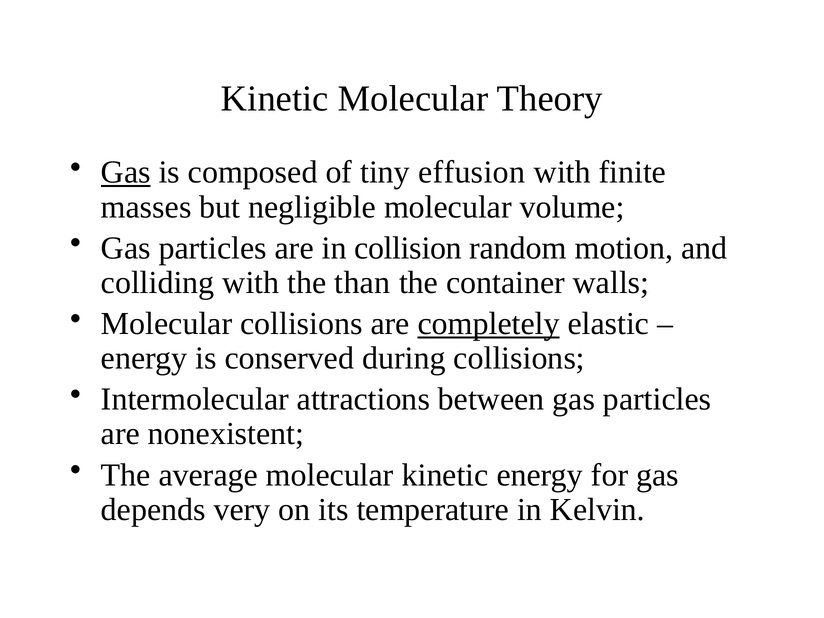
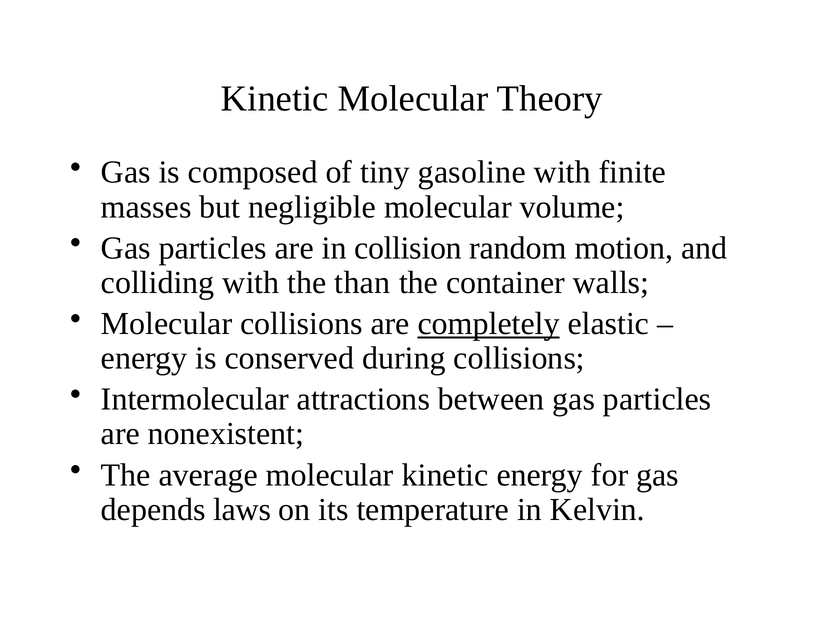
Gas at (126, 172) underline: present -> none
effusion: effusion -> gasoline
very: very -> laws
